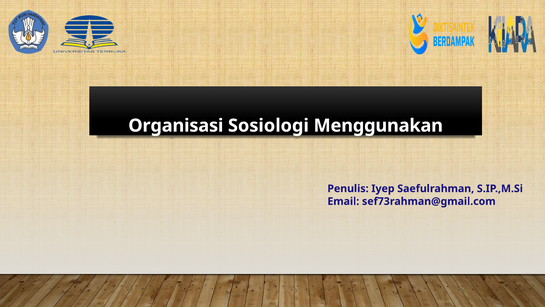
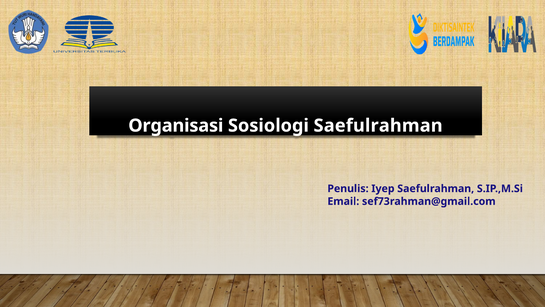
Sosiologi Menggunakan: Menggunakan -> Saefulrahman
